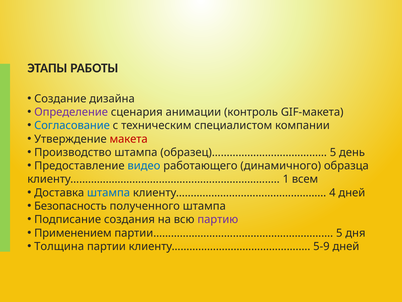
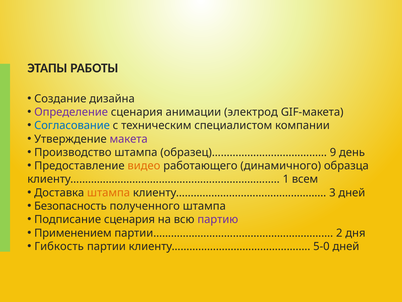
контроль: контроль -> электрод
макета colour: red -> purple
образец)………………………………… 5: 5 -> 9
видео colour: blue -> orange
штампа at (109, 192) colour: blue -> orange
4: 4 -> 3
Подписание создания: создания -> сценария
партии…………………………………………………… 5: 5 -> 2
Толщина: Толщина -> Гибкость
5-9: 5-9 -> 5-0
